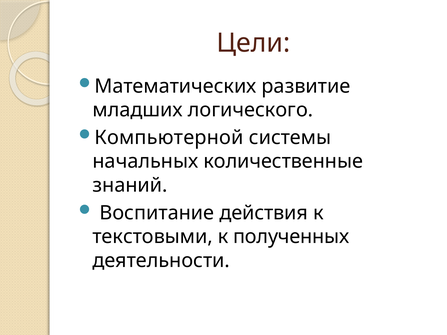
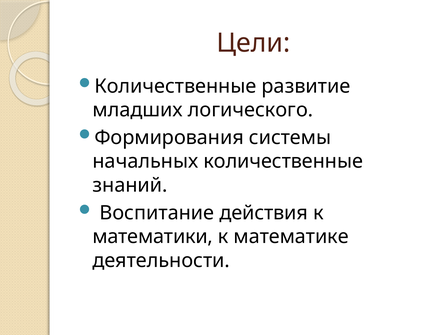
Математических at (175, 86): Математических -> Количественные
Компьютерной: Компьютерной -> Формирования
текстовыми: текстовыми -> математики
полученных: полученных -> математике
